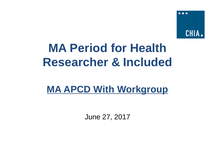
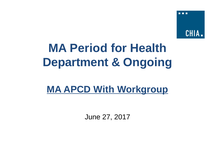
Researcher: Researcher -> Department
Included: Included -> Ongoing
